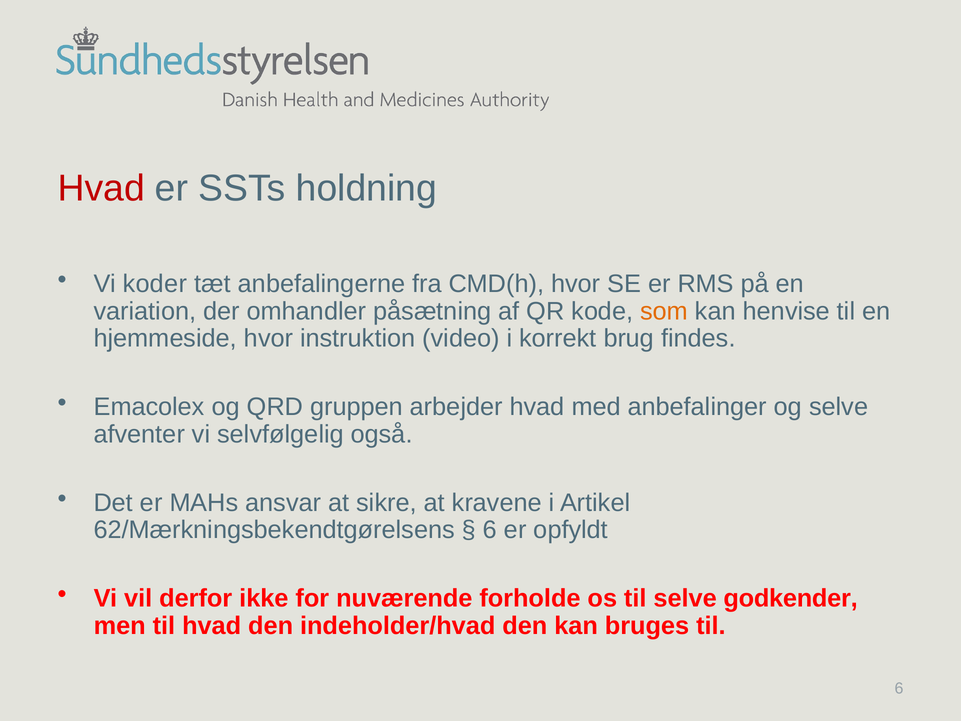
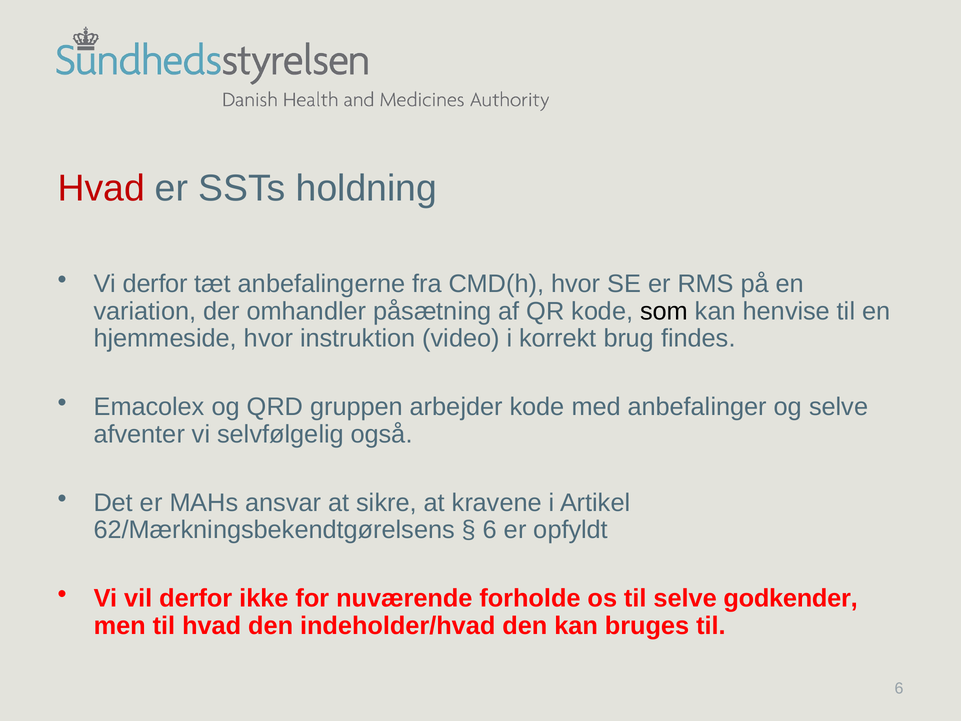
Vi koder: koder -> derfor
som colour: orange -> black
arbejder hvad: hvad -> kode
